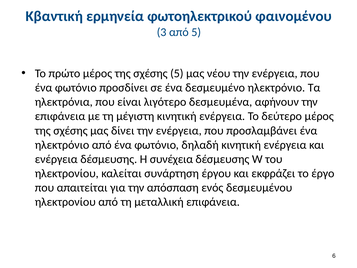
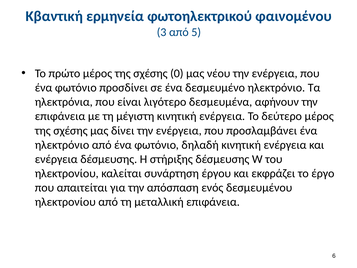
σχέσης 5: 5 -> 0
συνέχεια: συνέχεια -> στήριξης
